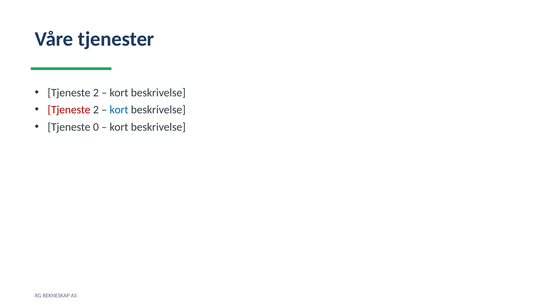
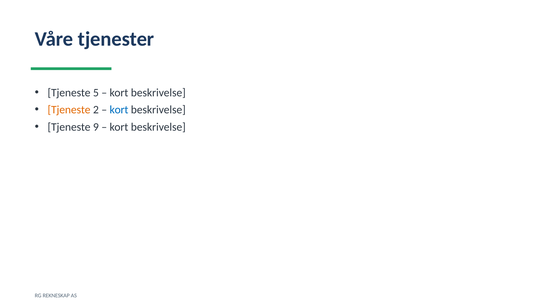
2 at (96, 93): 2 -> 5
Tjeneste at (69, 110) colour: red -> orange
0: 0 -> 9
